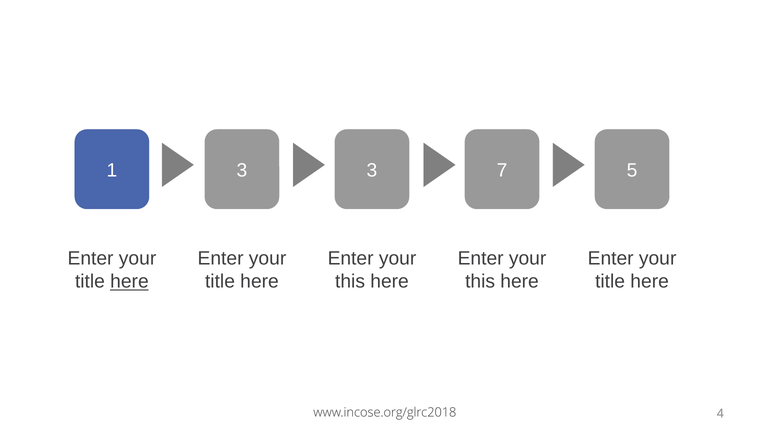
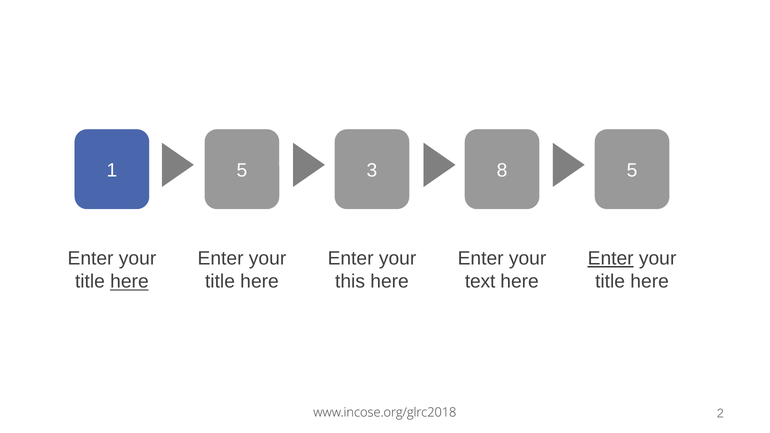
1 3: 3 -> 5
7: 7 -> 8
Enter at (611, 258) underline: none -> present
this at (480, 282): this -> text
4: 4 -> 2
